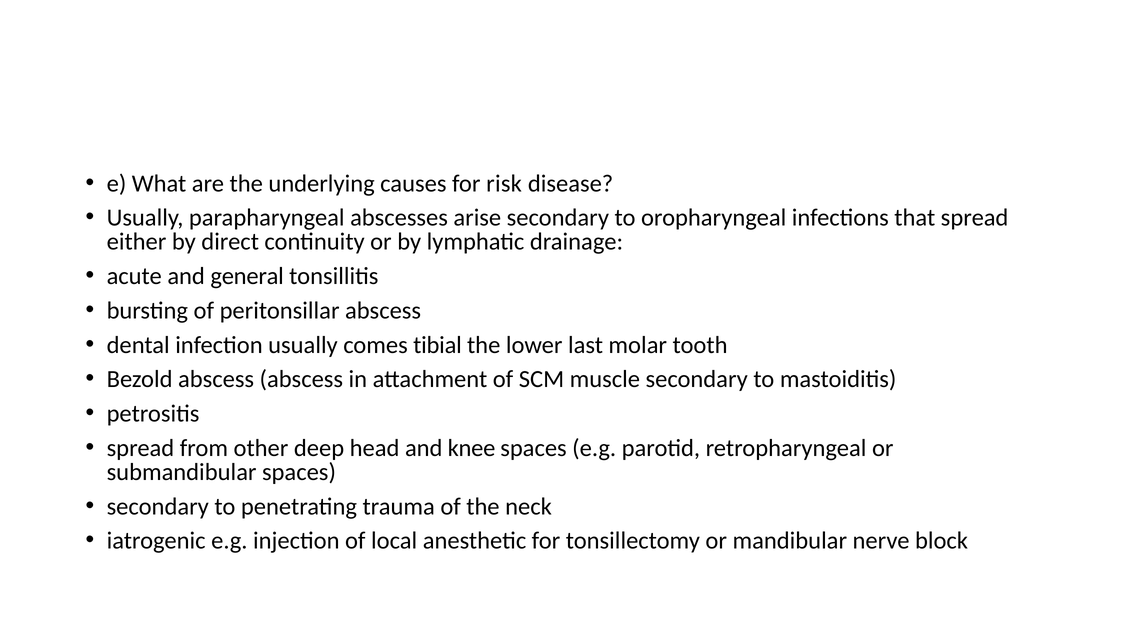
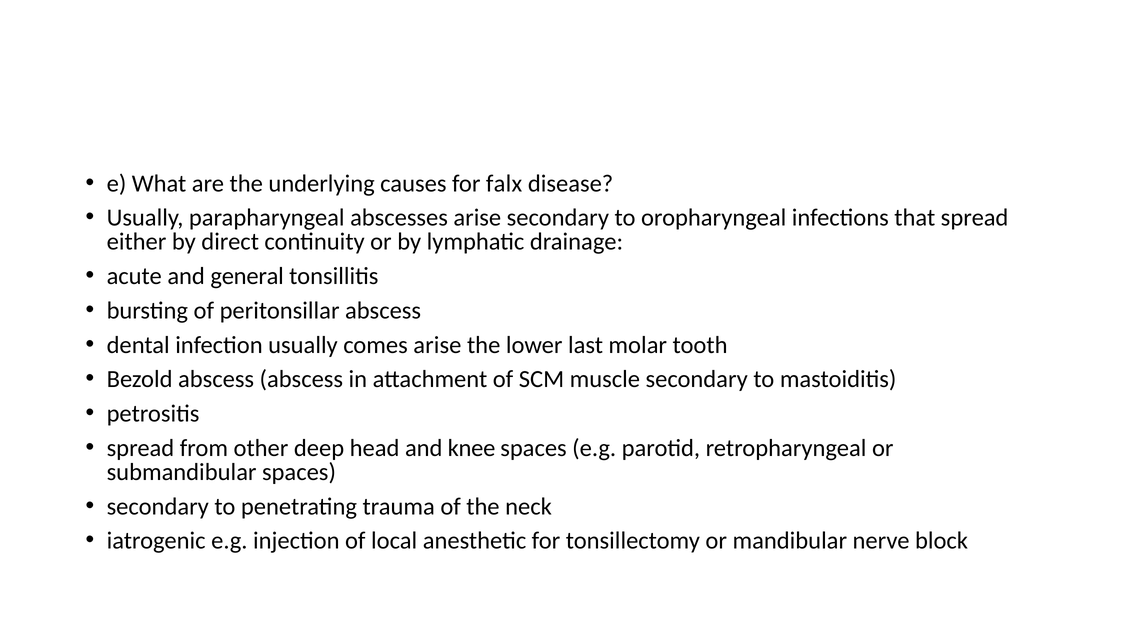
risk: risk -> falx
comes tibial: tibial -> arise
